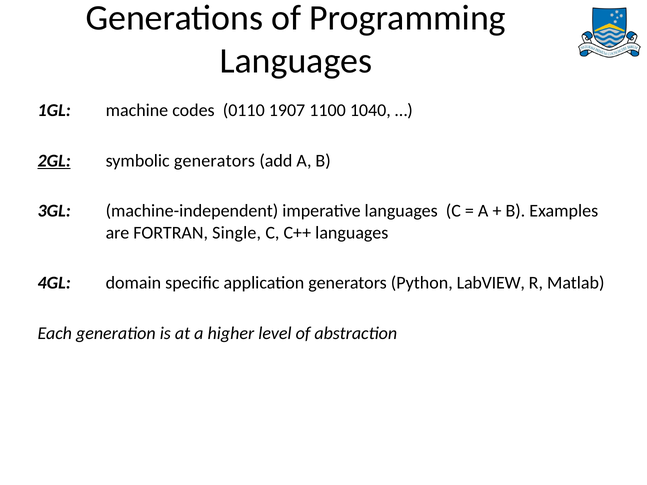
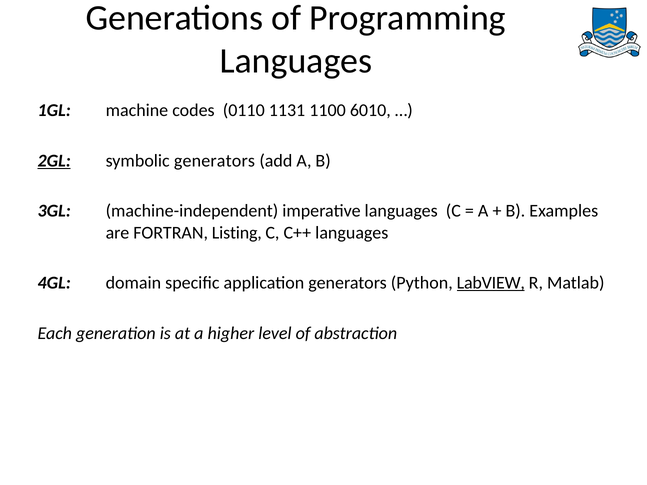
1907: 1907 -> 1131
1040: 1040 -> 6010
Single: Single -> Listing
LabVIEW underline: none -> present
